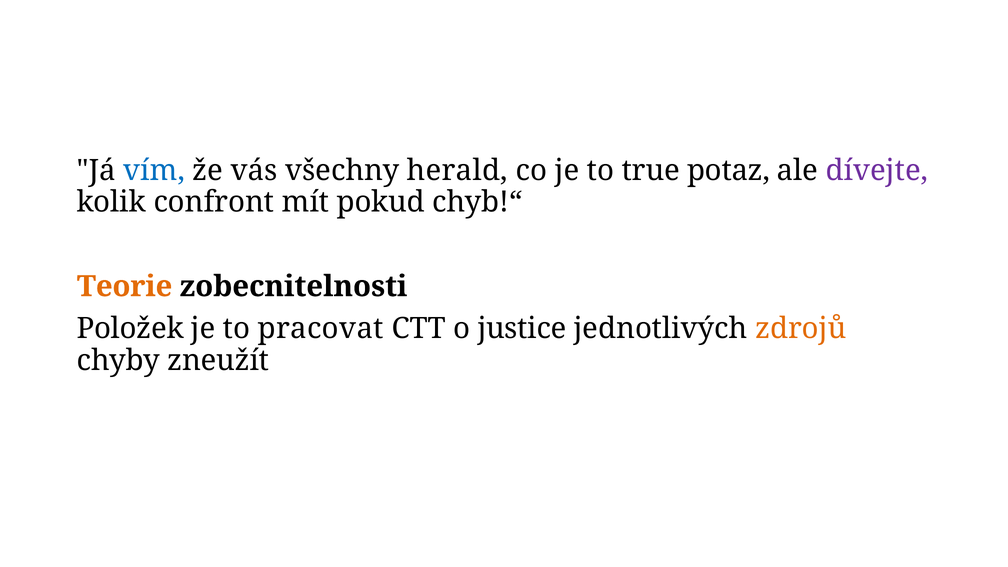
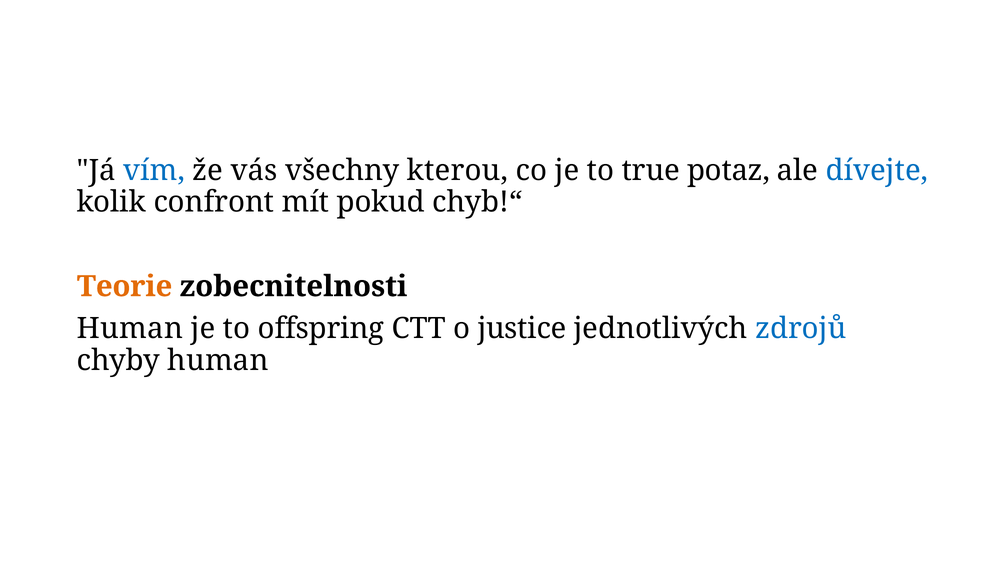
herald: herald -> kterou
dívejte colour: purple -> blue
Položek at (130, 329): Položek -> Human
pracovat: pracovat -> offspring
zdrojů colour: orange -> blue
chyby zneužít: zneužít -> human
